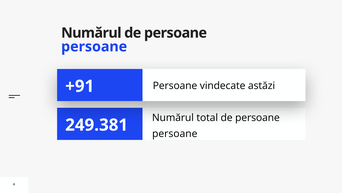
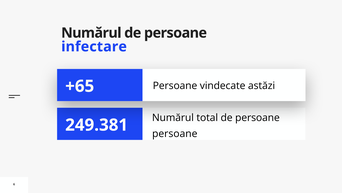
persoane at (94, 46): persoane -> infectare
+91: +91 -> +65
